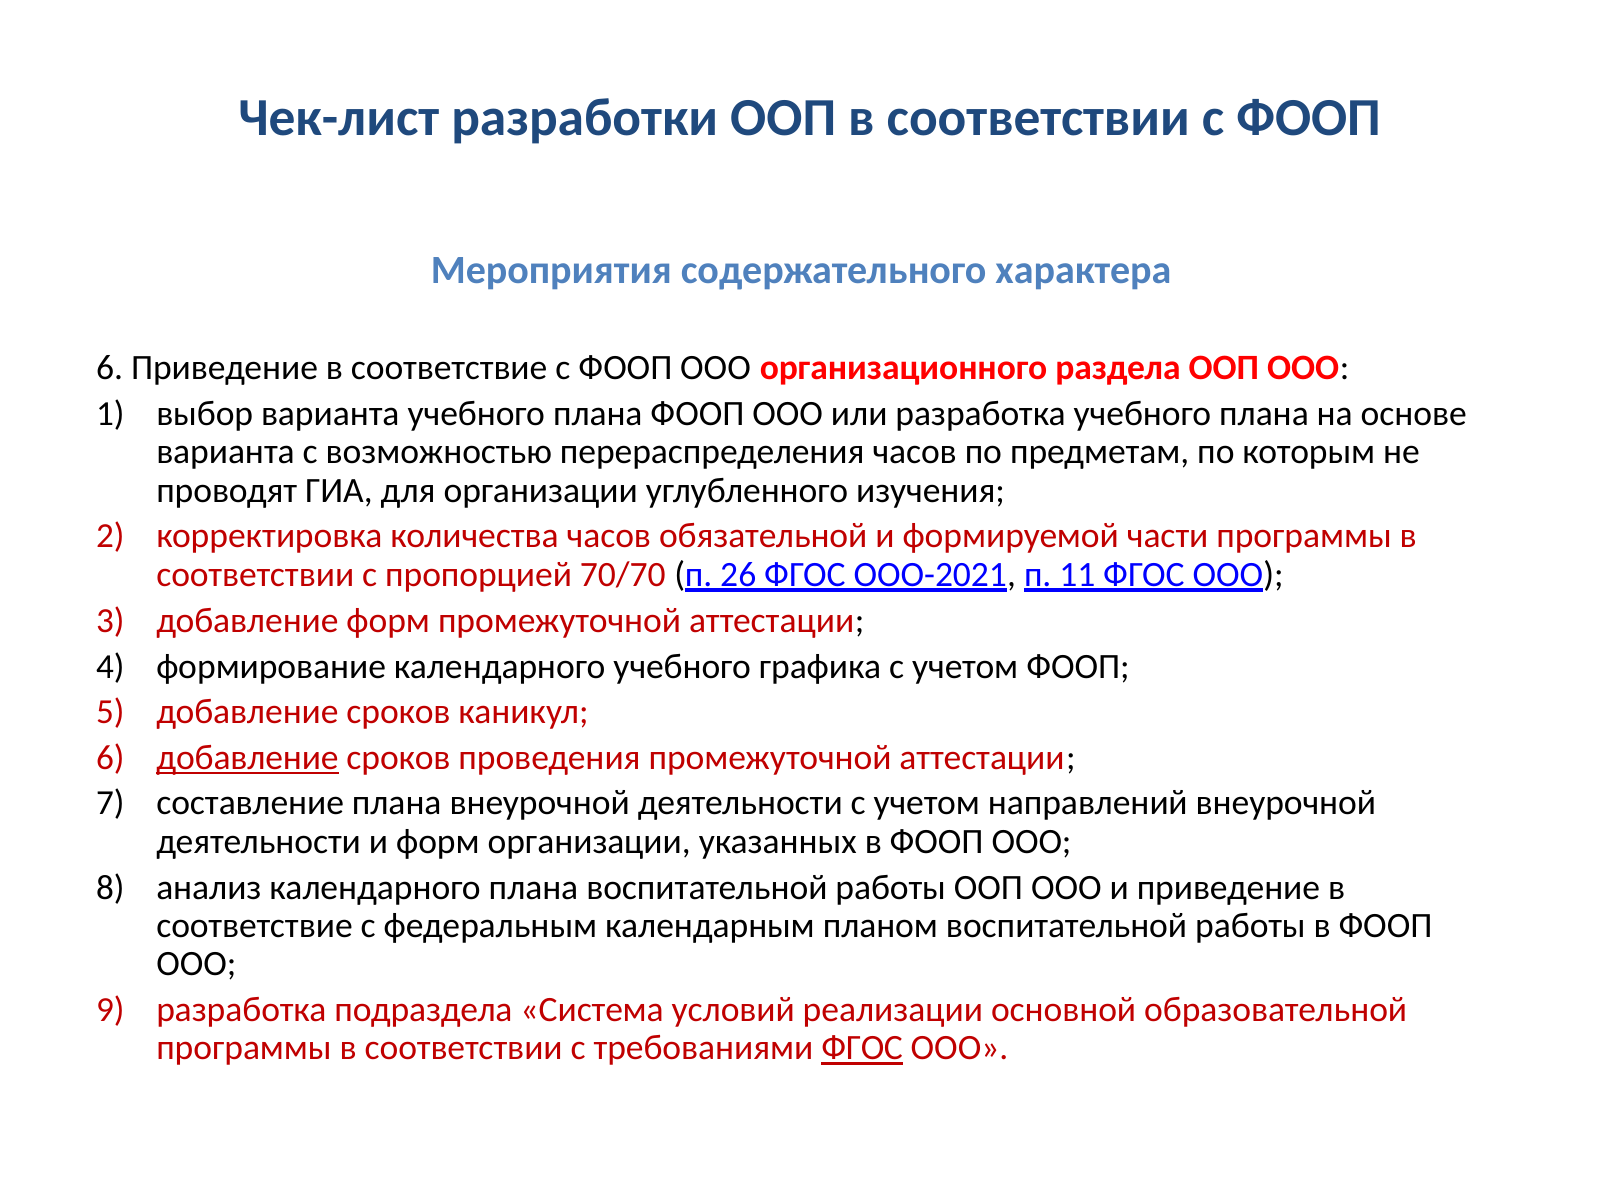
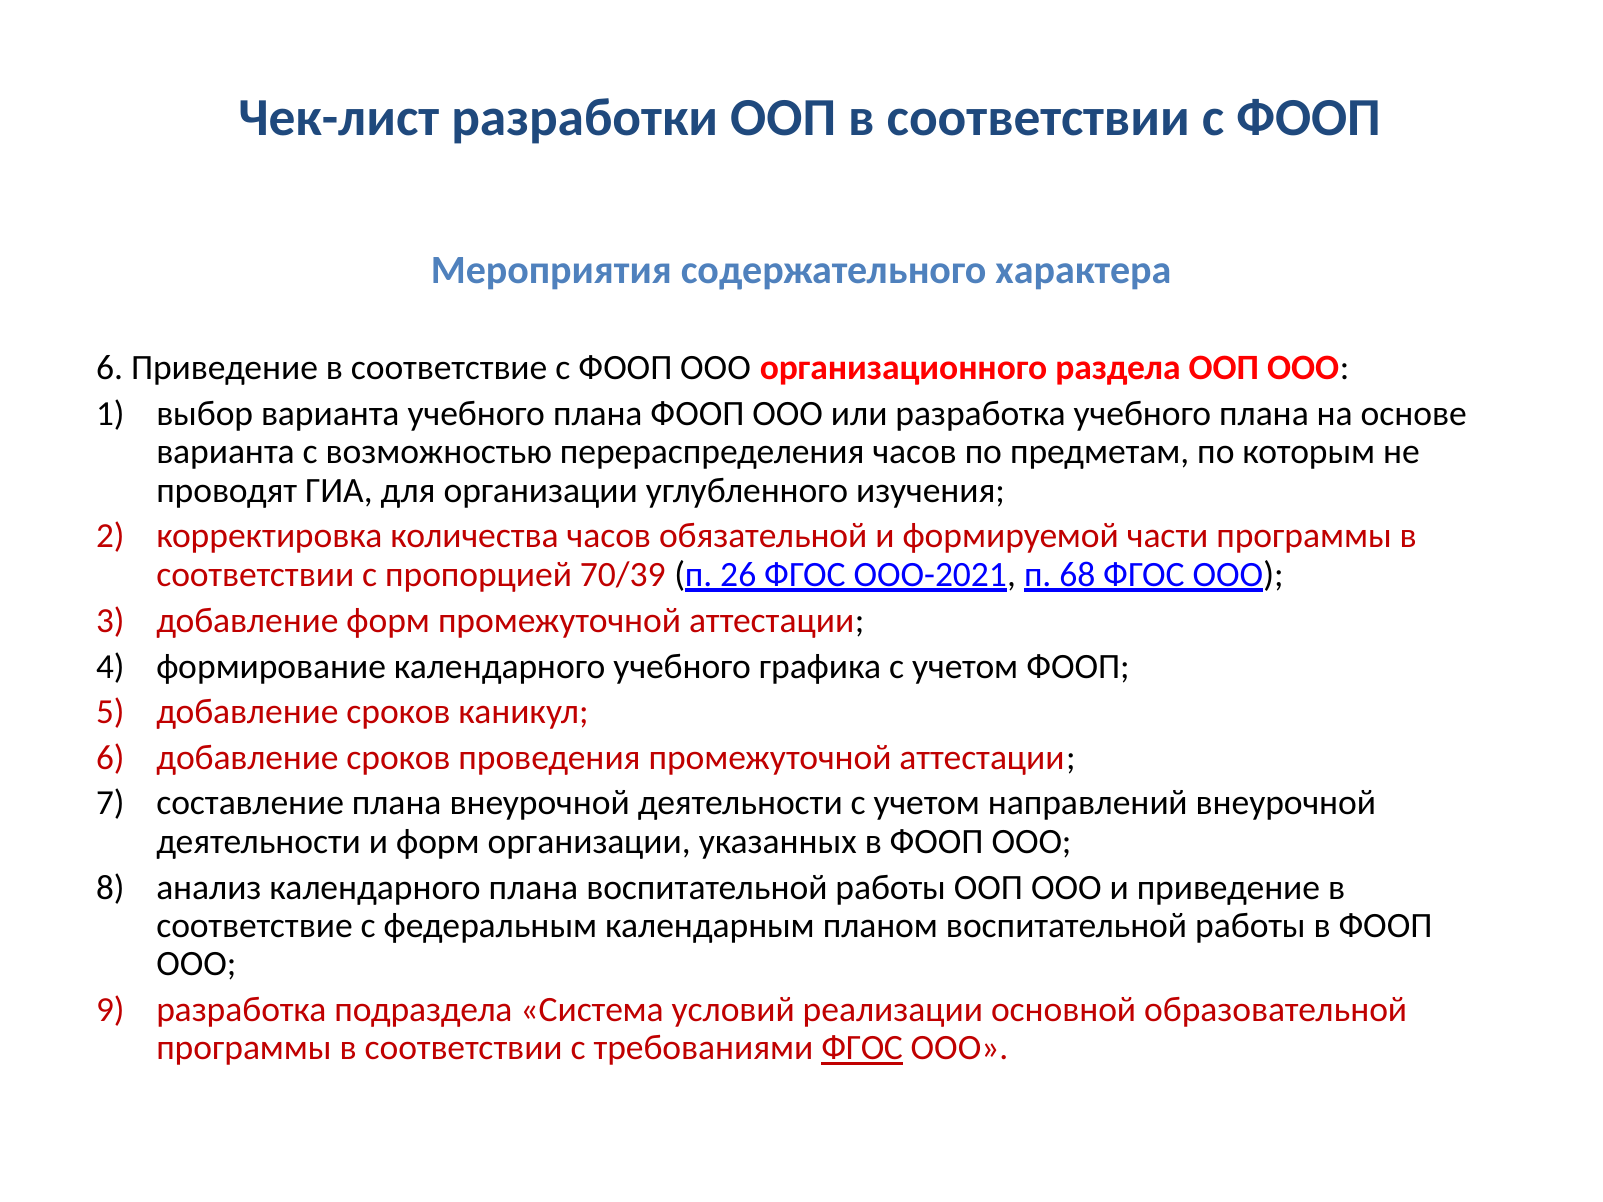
70/70: 70/70 -> 70/39
11: 11 -> 68
добавление at (248, 758) underline: present -> none
